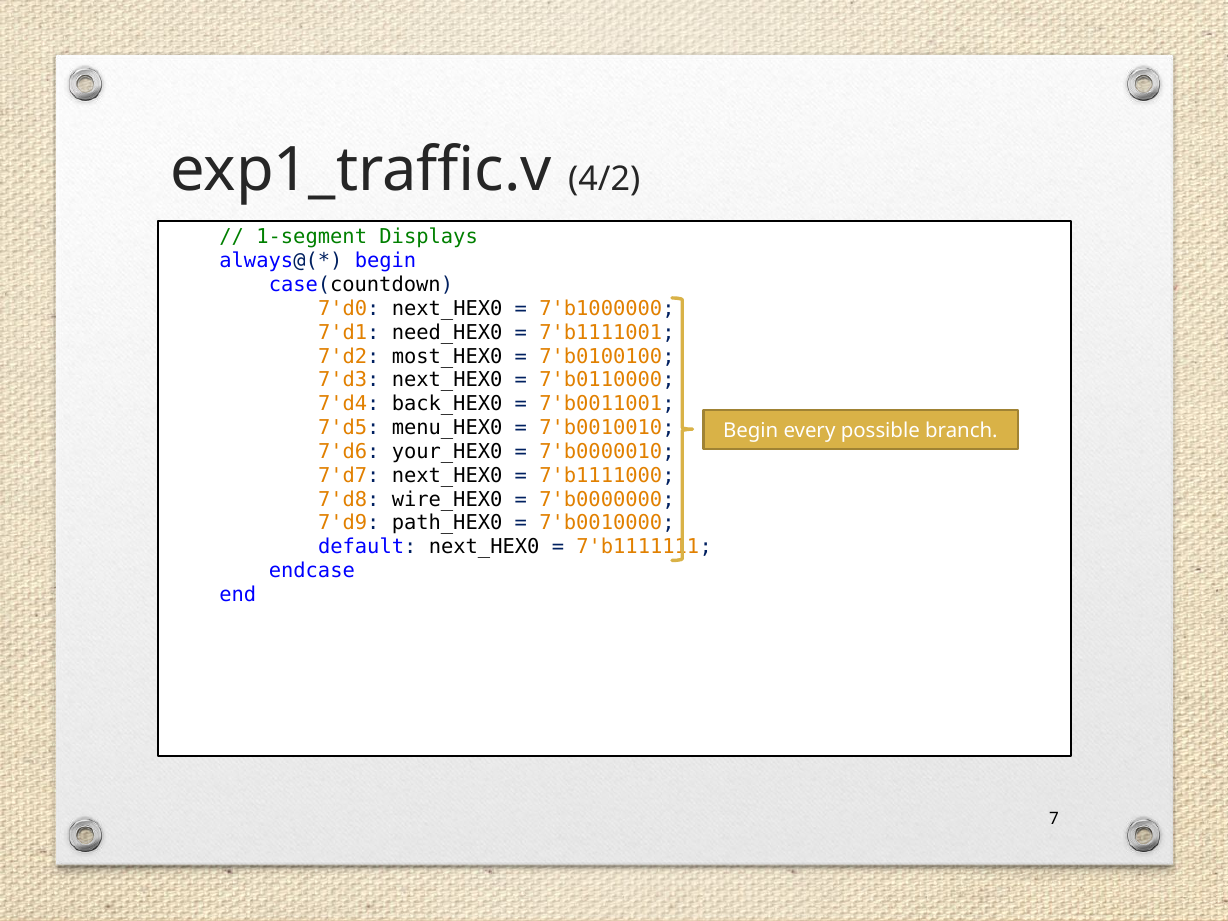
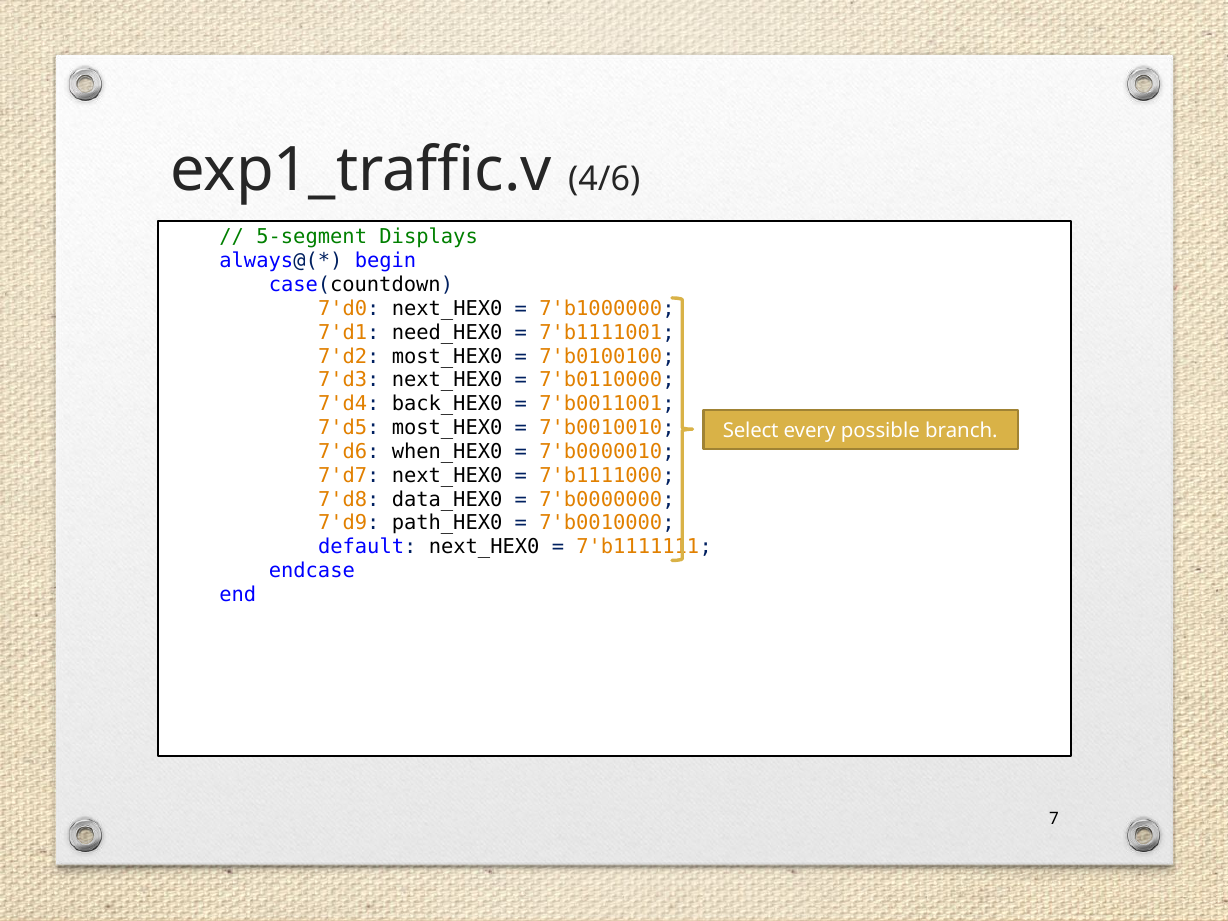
4/2: 4/2 -> 4/6
1-segment: 1-segment -> 5-segment
7'd5 menu_HEX0: menu_HEX0 -> most_HEX0
Begin at (751, 431): Begin -> Select
your_HEX0: your_HEX0 -> when_HEX0
wire_HEX0: wire_HEX0 -> data_HEX0
